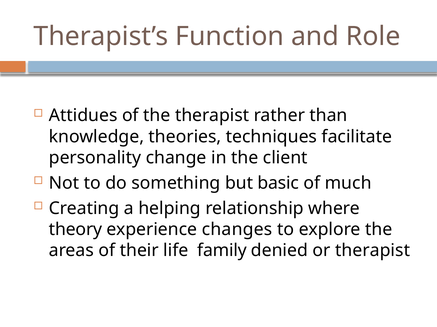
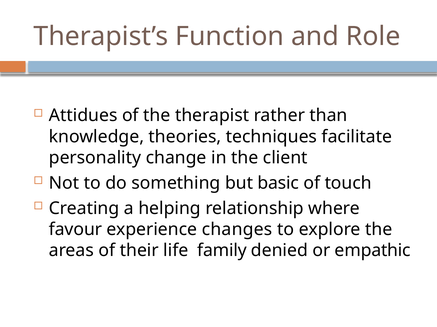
much: much -> touch
theory: theory -> favour
or therapist: therapist -> empathic
